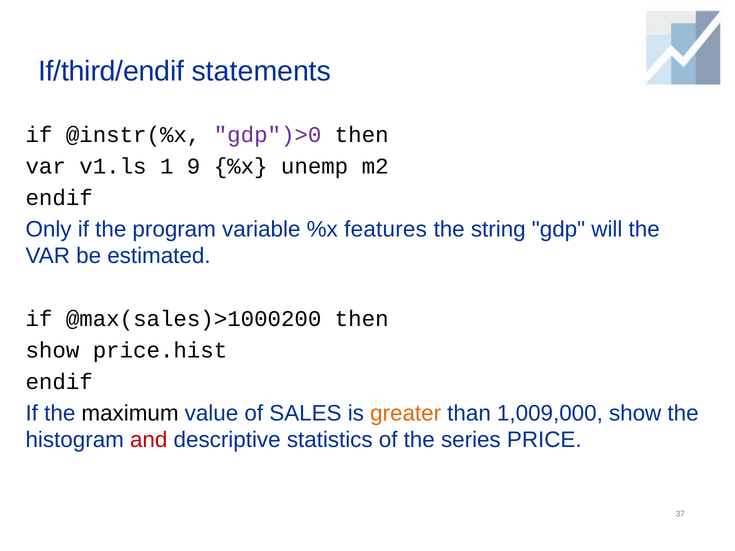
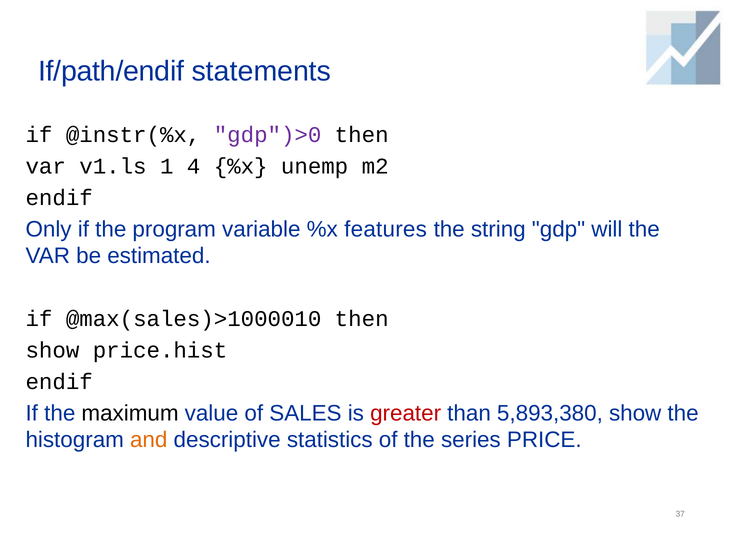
If/third/endif: If/third/endif -> If/path/endif
9: 9 -> 4
@max(sales)>1000200: @max(sales)>1000200 -> @max(sales)>1000010
greater colour: orange -> red
1,009,000: 1,009,000 -> 5,893,380
and colour: red -> orange
